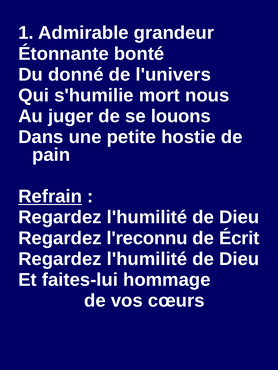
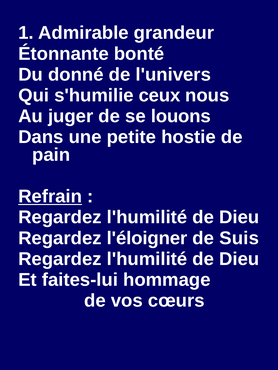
mort: mort -> ceux
l'reconnu: l'reconnu -> l'éloigner
Écrit: Écrit -> Suis
